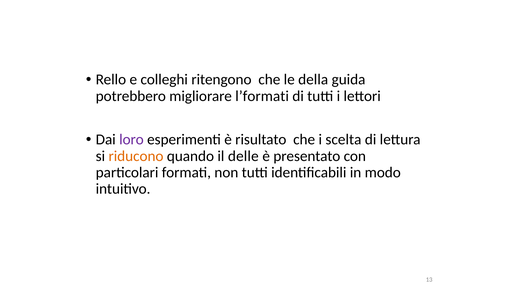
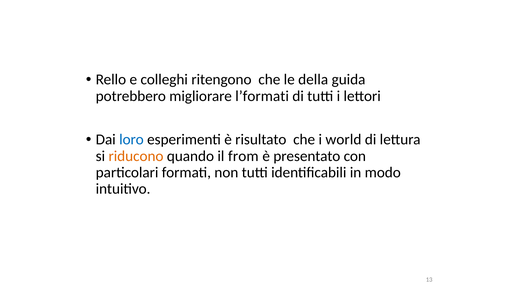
loro colour: purple -> blue
scelta: scelta -> world
delle: delle -> from
